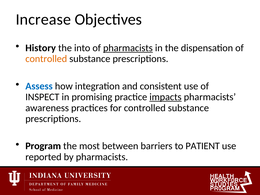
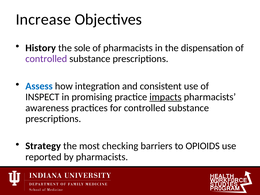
into: into -> sole
pharmacists at (128, 48) underline: present -> none
controlled at (46, 59) colour: orange -> purple
Program: Program -> Strategy
between: between -> checking
PATIENT: PATIENT -> OPIOIDS
